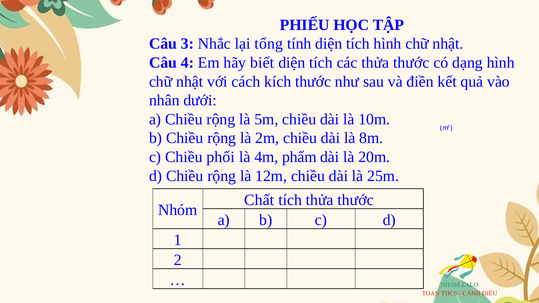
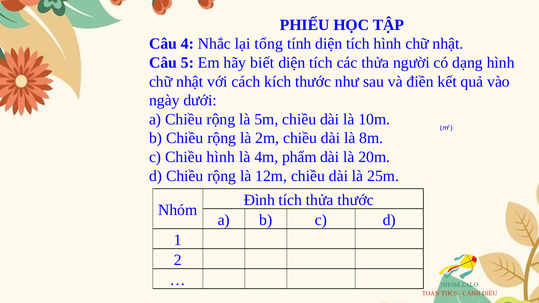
3: 3 -> 4
4: 4 -> 5
các thửa thước: thước -> người
nhân: nhân -> ngày
Chiều phối: phối -> hình
Chất: Chất -> Đình
